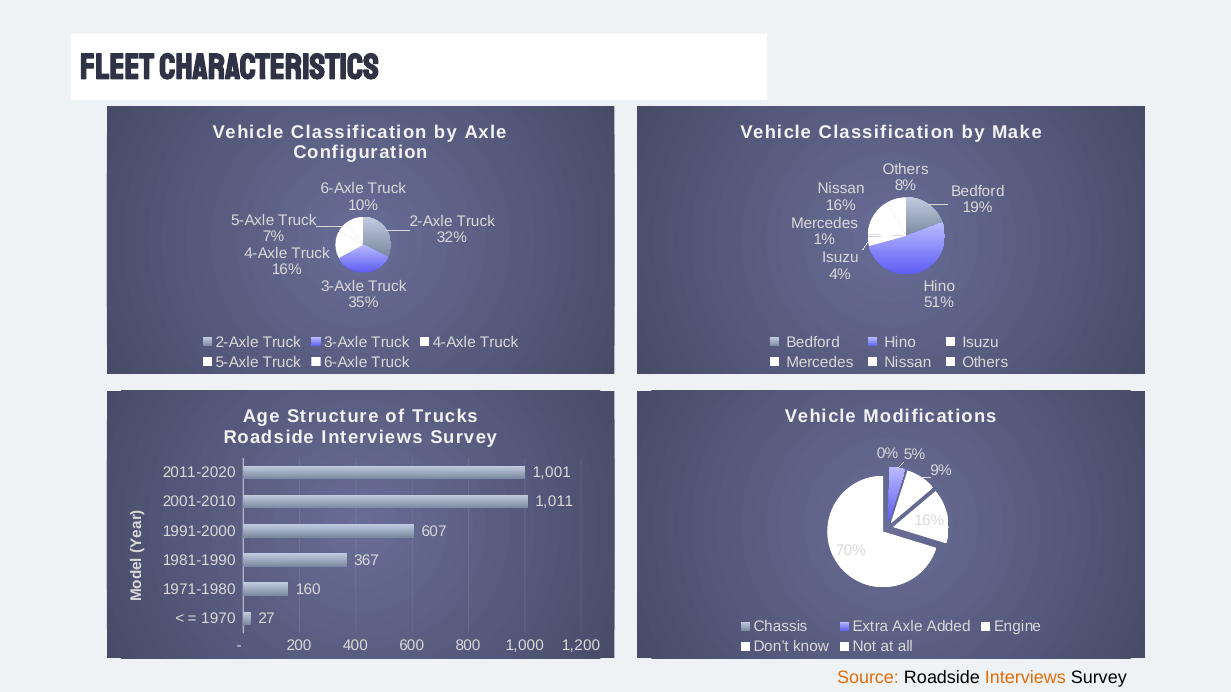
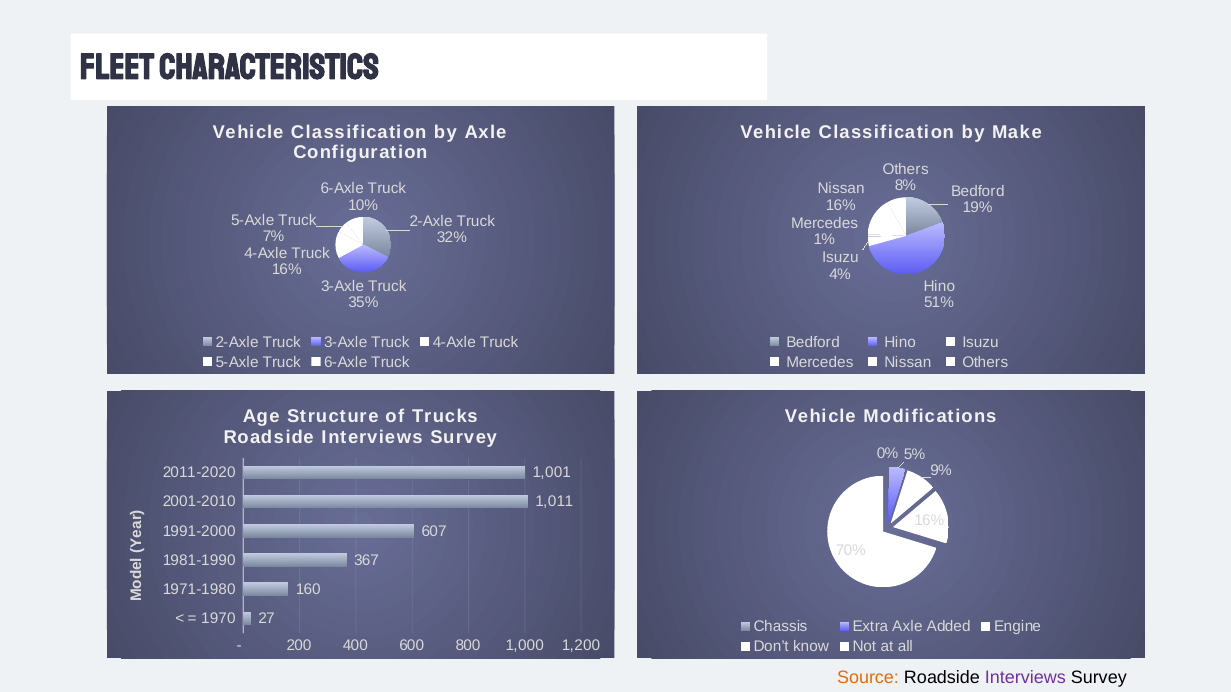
Interviews at (1025, 678) colour: orange -> purple
